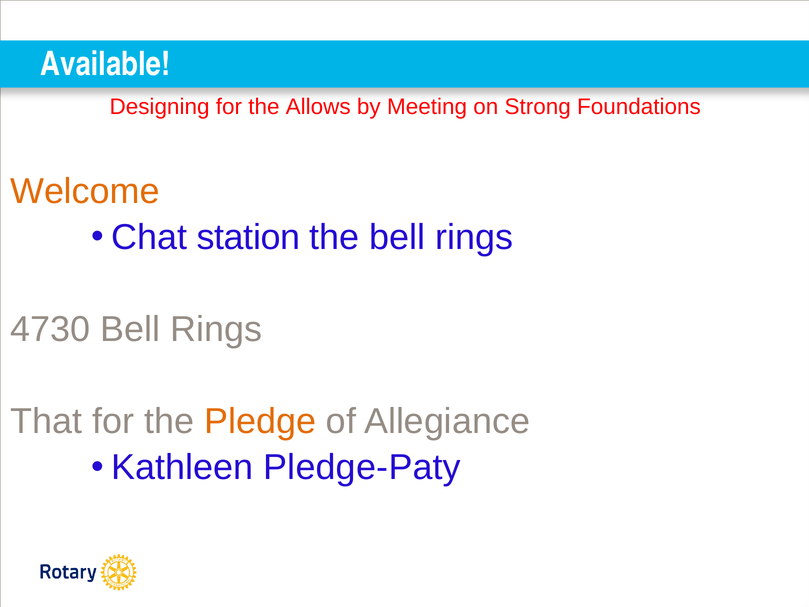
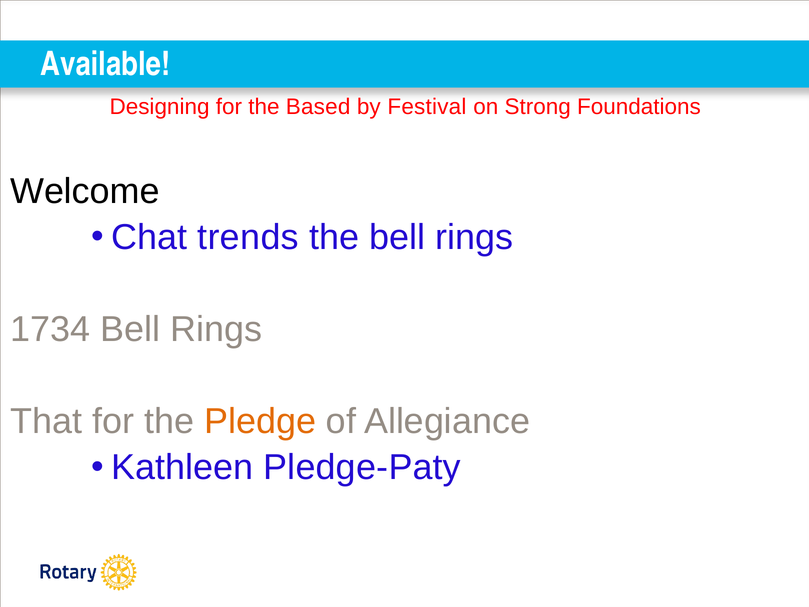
Allows: Allows -> Based
Meeting: Meeting -> Festival
Welcome colour: orange -> black
station: station -> trends
4730: 4730 -> 1734
